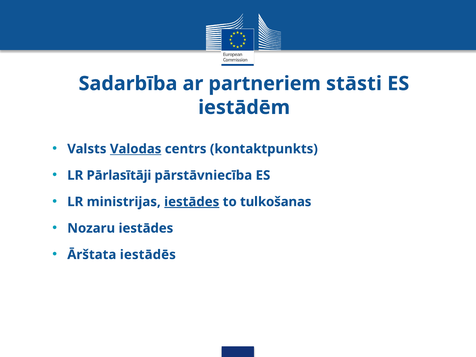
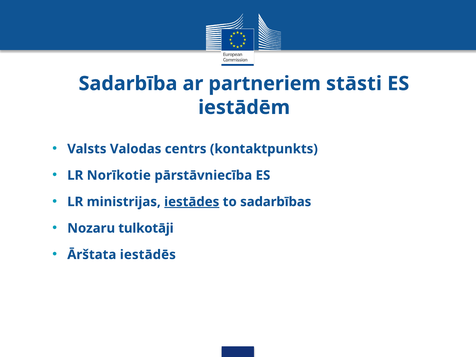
Valodas underline: present -> none
Pārlasītāji: Pārlasītāji -> Norīkotie
tulkošanas: tulkošanas -> sadarbības
Nozaru iestādes: iestādes -> tulkotāji
